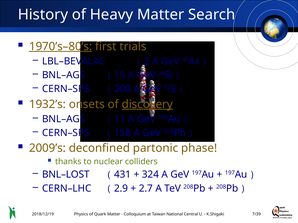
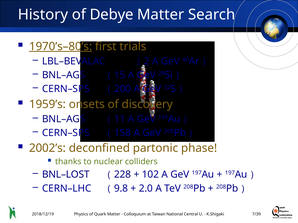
Heavy: Heavy -> Debye
1932’s: 1932’s -> 1959’s
discovery underline: present -> none
2009’s: 2009’s -> 2002’s
431: 431 -> 228
324: 324 -> 102
2.9: 2.9 -> 9.8
2.7: 2.7 -> 2.0
